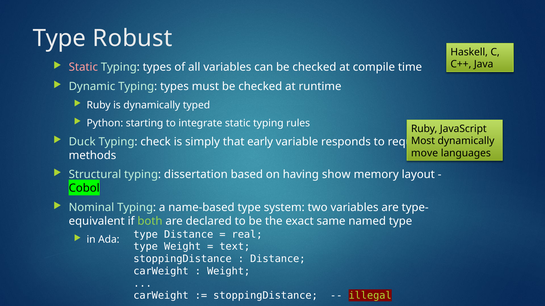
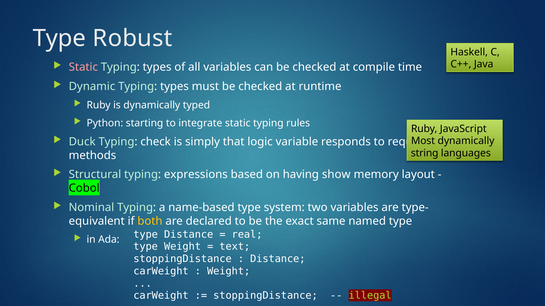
early: early -> logic
move: move -> string
dissertation: dissertation -> expressions
both colour: light green -> yellow
